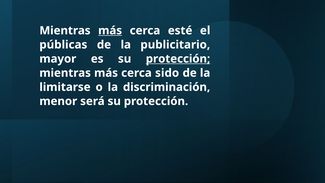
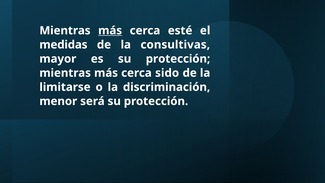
públicas: públicas -> medidas
publicitario: publicitario -> consultivas
protección at (178, 59) underline: present -> none
